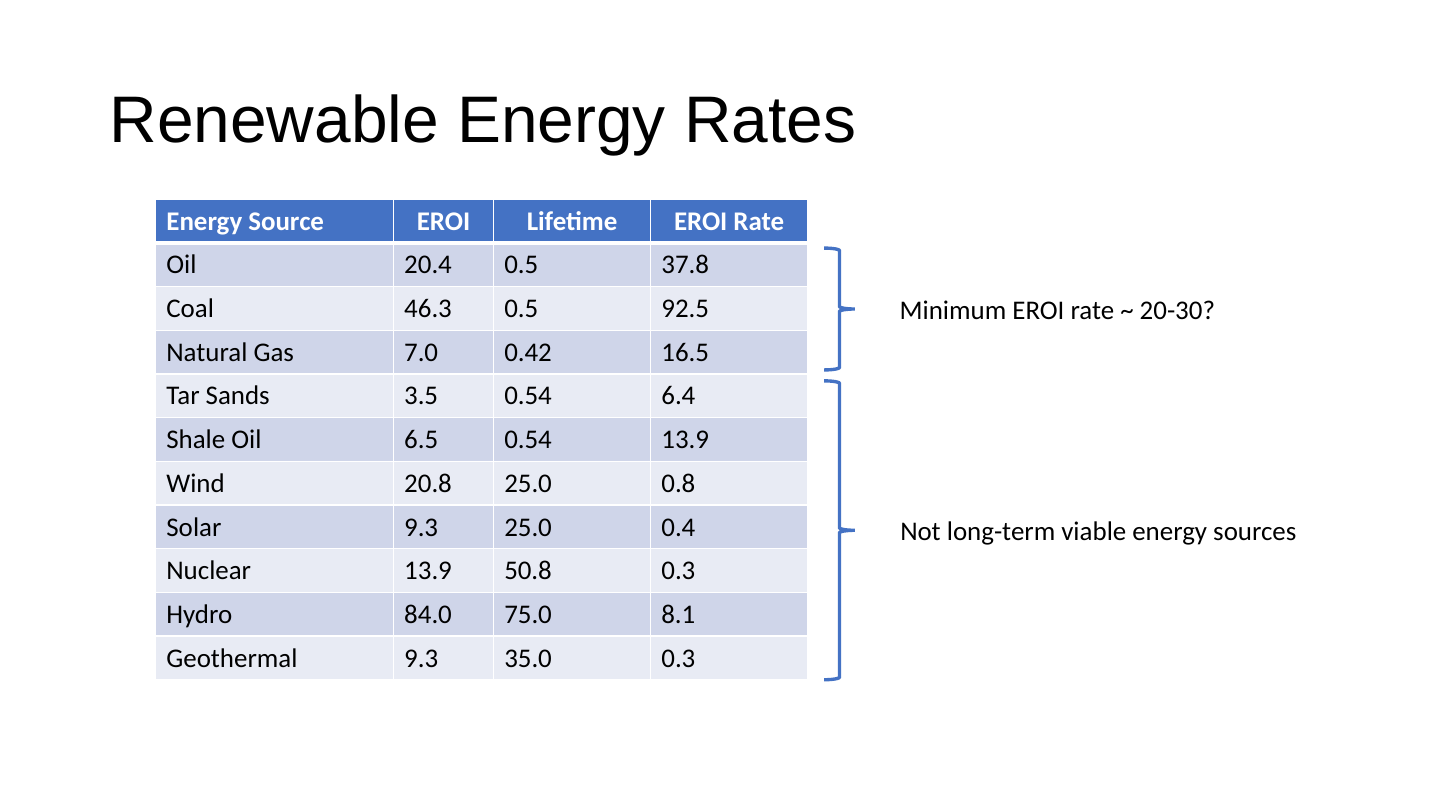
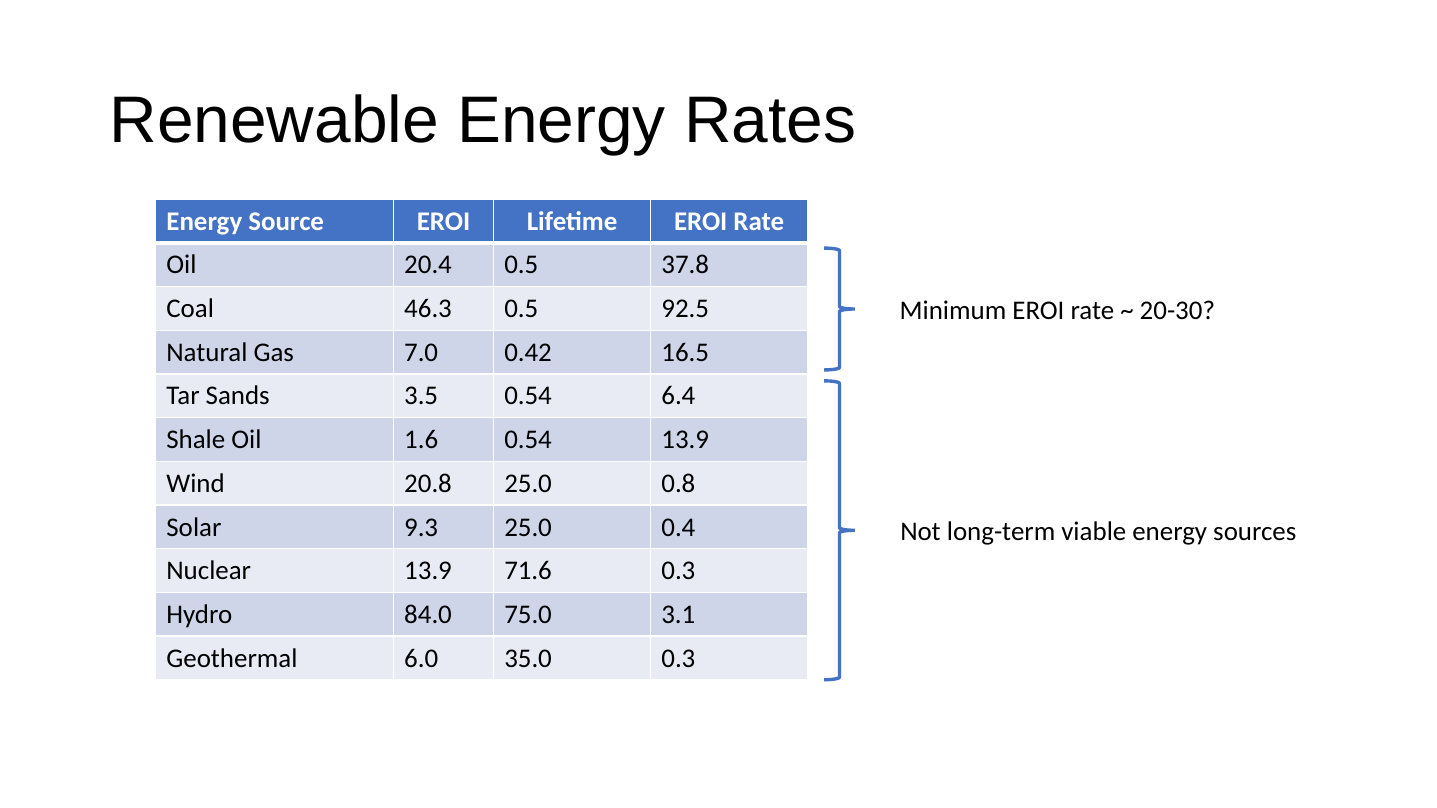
6.5: 6.5 -> 1.6
50.8: 50.8 -> 71.6
8.1: 8.1 -> 3.1
Geothermal 9.3: 9.3 -> 6.0
